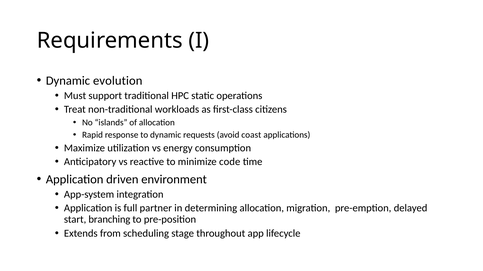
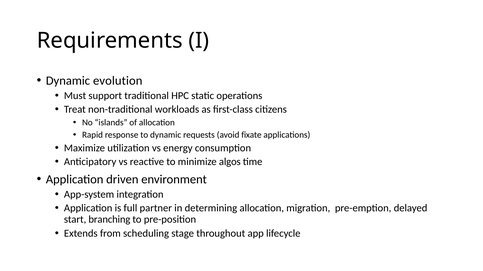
coast: coast -> fixate
code: code -> algos
